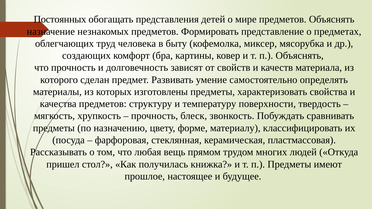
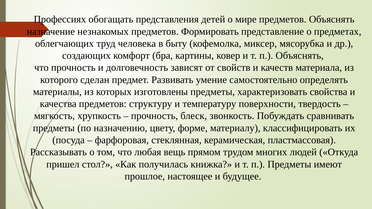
Постоянных: Постоянных -> Профессиях
